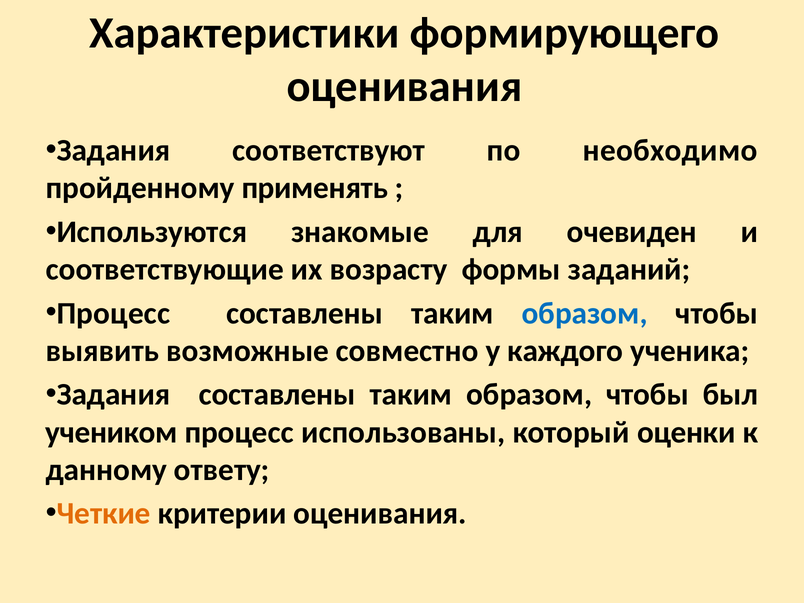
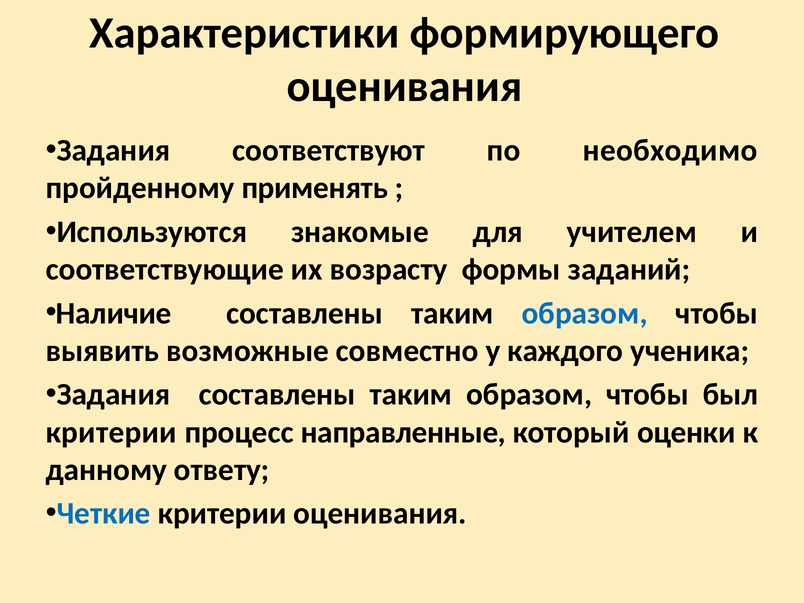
очевиден: очевиден -> учителем
Процесс at (113, 313): Процесс -> Наличие
учеником at (111, 432): учеником -> критерии
использованы: использованы -> направленные
Четкие colour: orange -> blue
